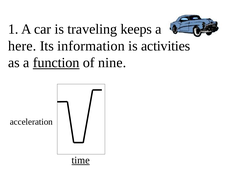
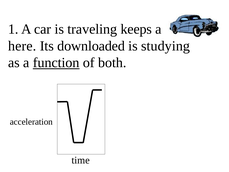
information: information -> downloaded
activities: activities -> studying
nine: nine -> both
time underline: present -> none
